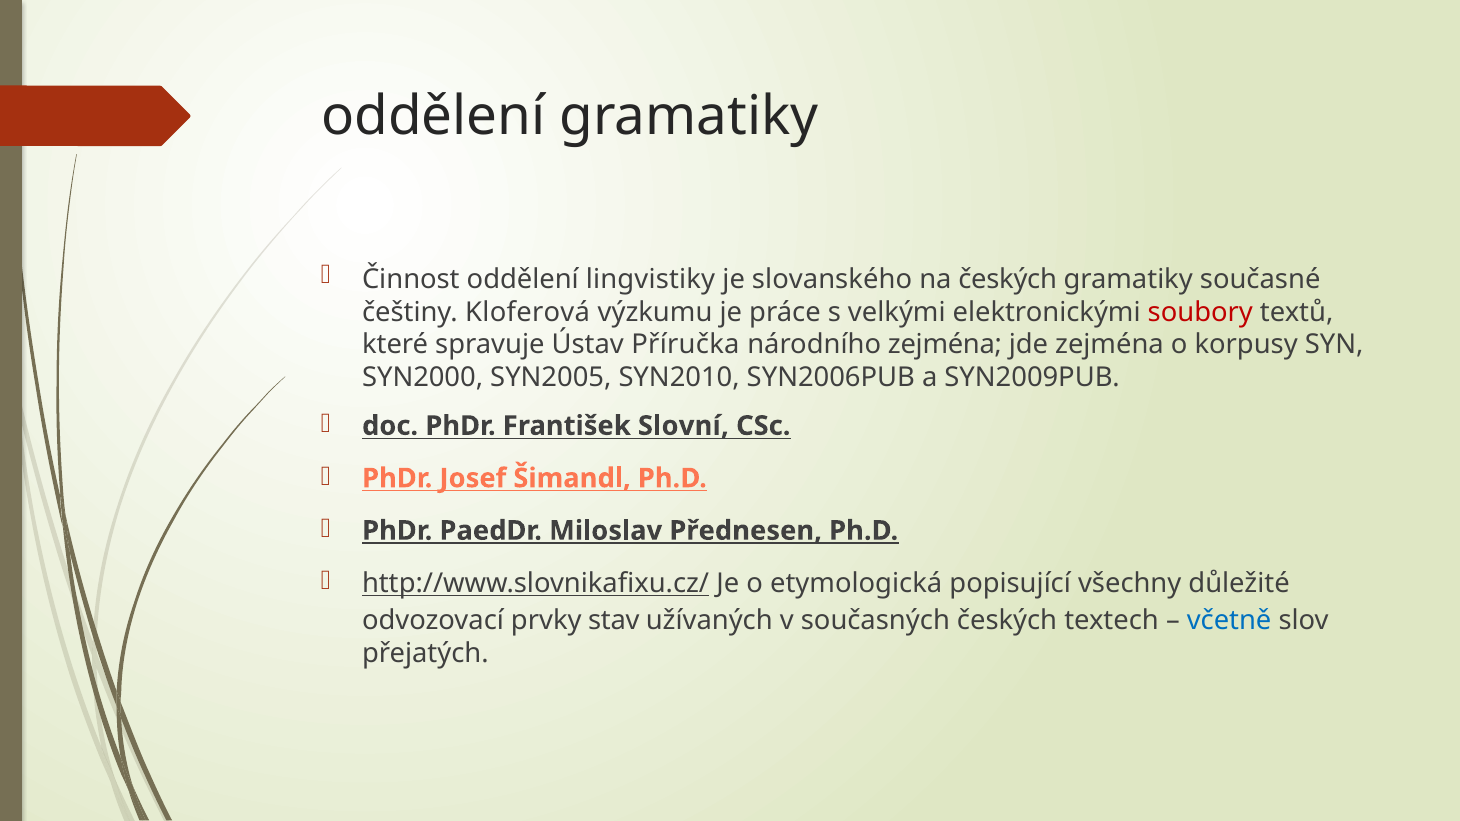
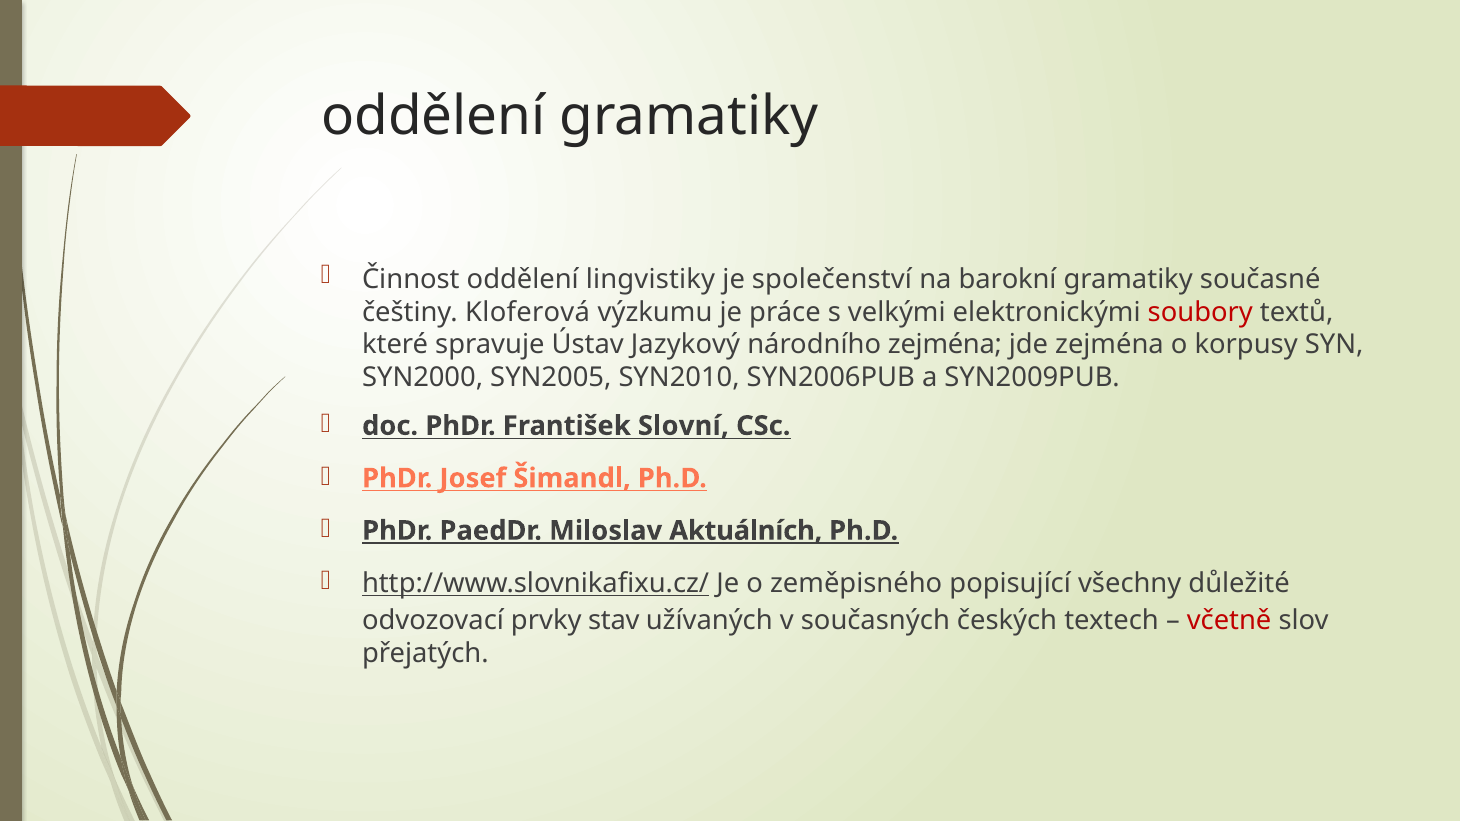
slovanského: slovanského -> společenství
na českých: českých -> barokní
Příručka: Příručka -> Jazykový
Přednesen: Přednesen -> Aktuálních
etymologická: etymologická -> zeměpisného
včetně colour: blue -> red
